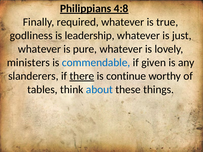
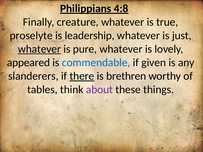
required: required -> creature
godliness: godliness -> proselyte
whatever at (39, 49) underline: none -> present
ministers: ministers -> appeared
continue: continue -> brethren
about colour: blue -> purple
